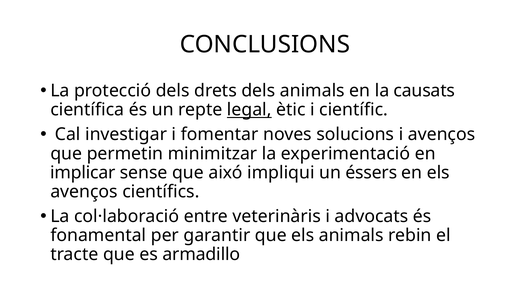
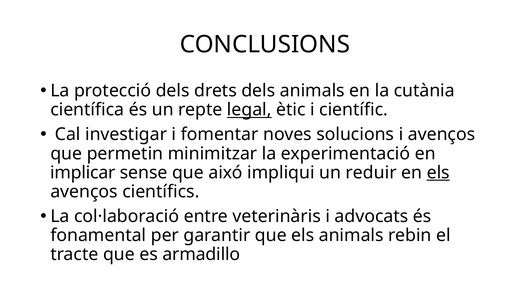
causats: causats -> cutània
éssers: éssers -> reduir
els at (438, 173) underline: none -> present
